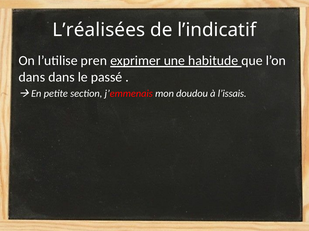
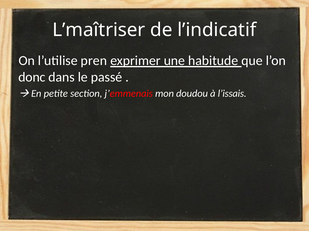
L’réalisées: L’réalisées -> L’maîtriser
dans at (32, 77): dans -> donc
